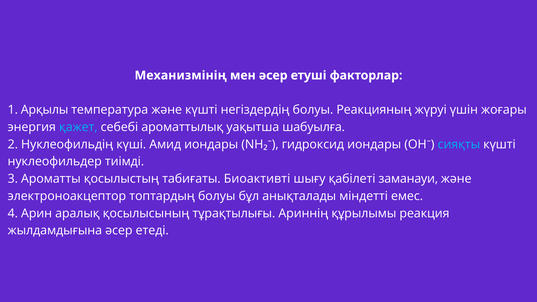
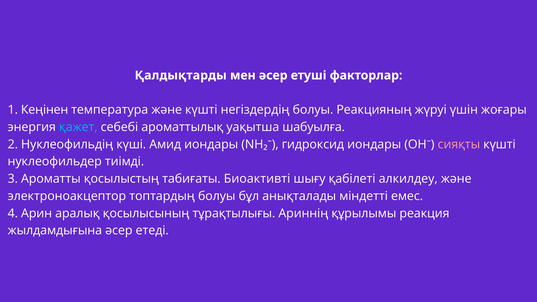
Механизмінің: Механизмінің -> Қалдықтарды
Арқылы: Арқылы -> Кеңінен
сияқты colour: light blue -> pink
заманауи: заманауи -> алкилдеу
